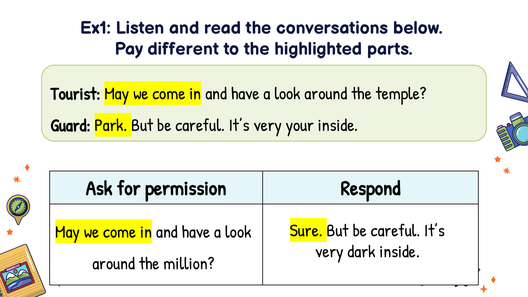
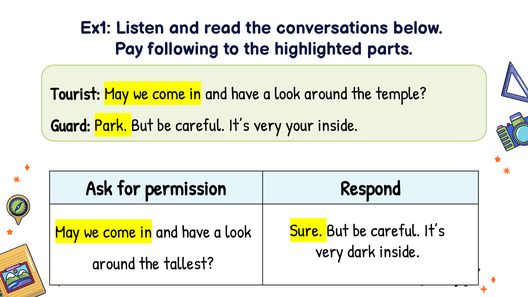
different: different -> following
million: million -> tallest
